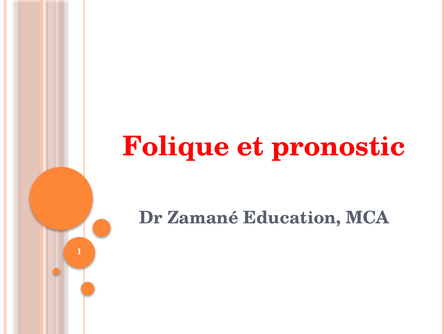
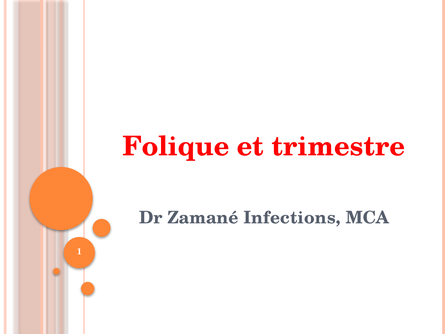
pronostic: pronostic -> trimestre
Education: Education -> Infections
